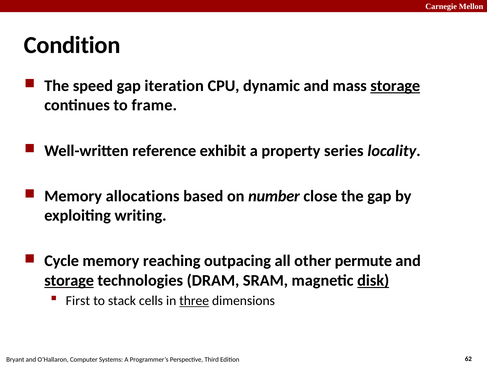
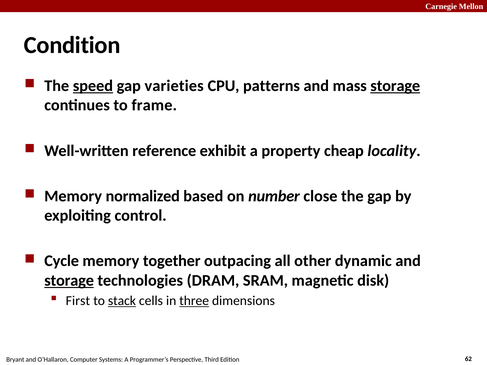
speed underline: none -> present
iteration: iteration -> varieties
dynamic: dynamic -> patterns
series: series -> cheap
allocations: allocations -> normalized
writing: writing -> control
reaching: reaching -> together
permute: permute -> dynamic
disk underline: present -> none
stack underline: none -> present
